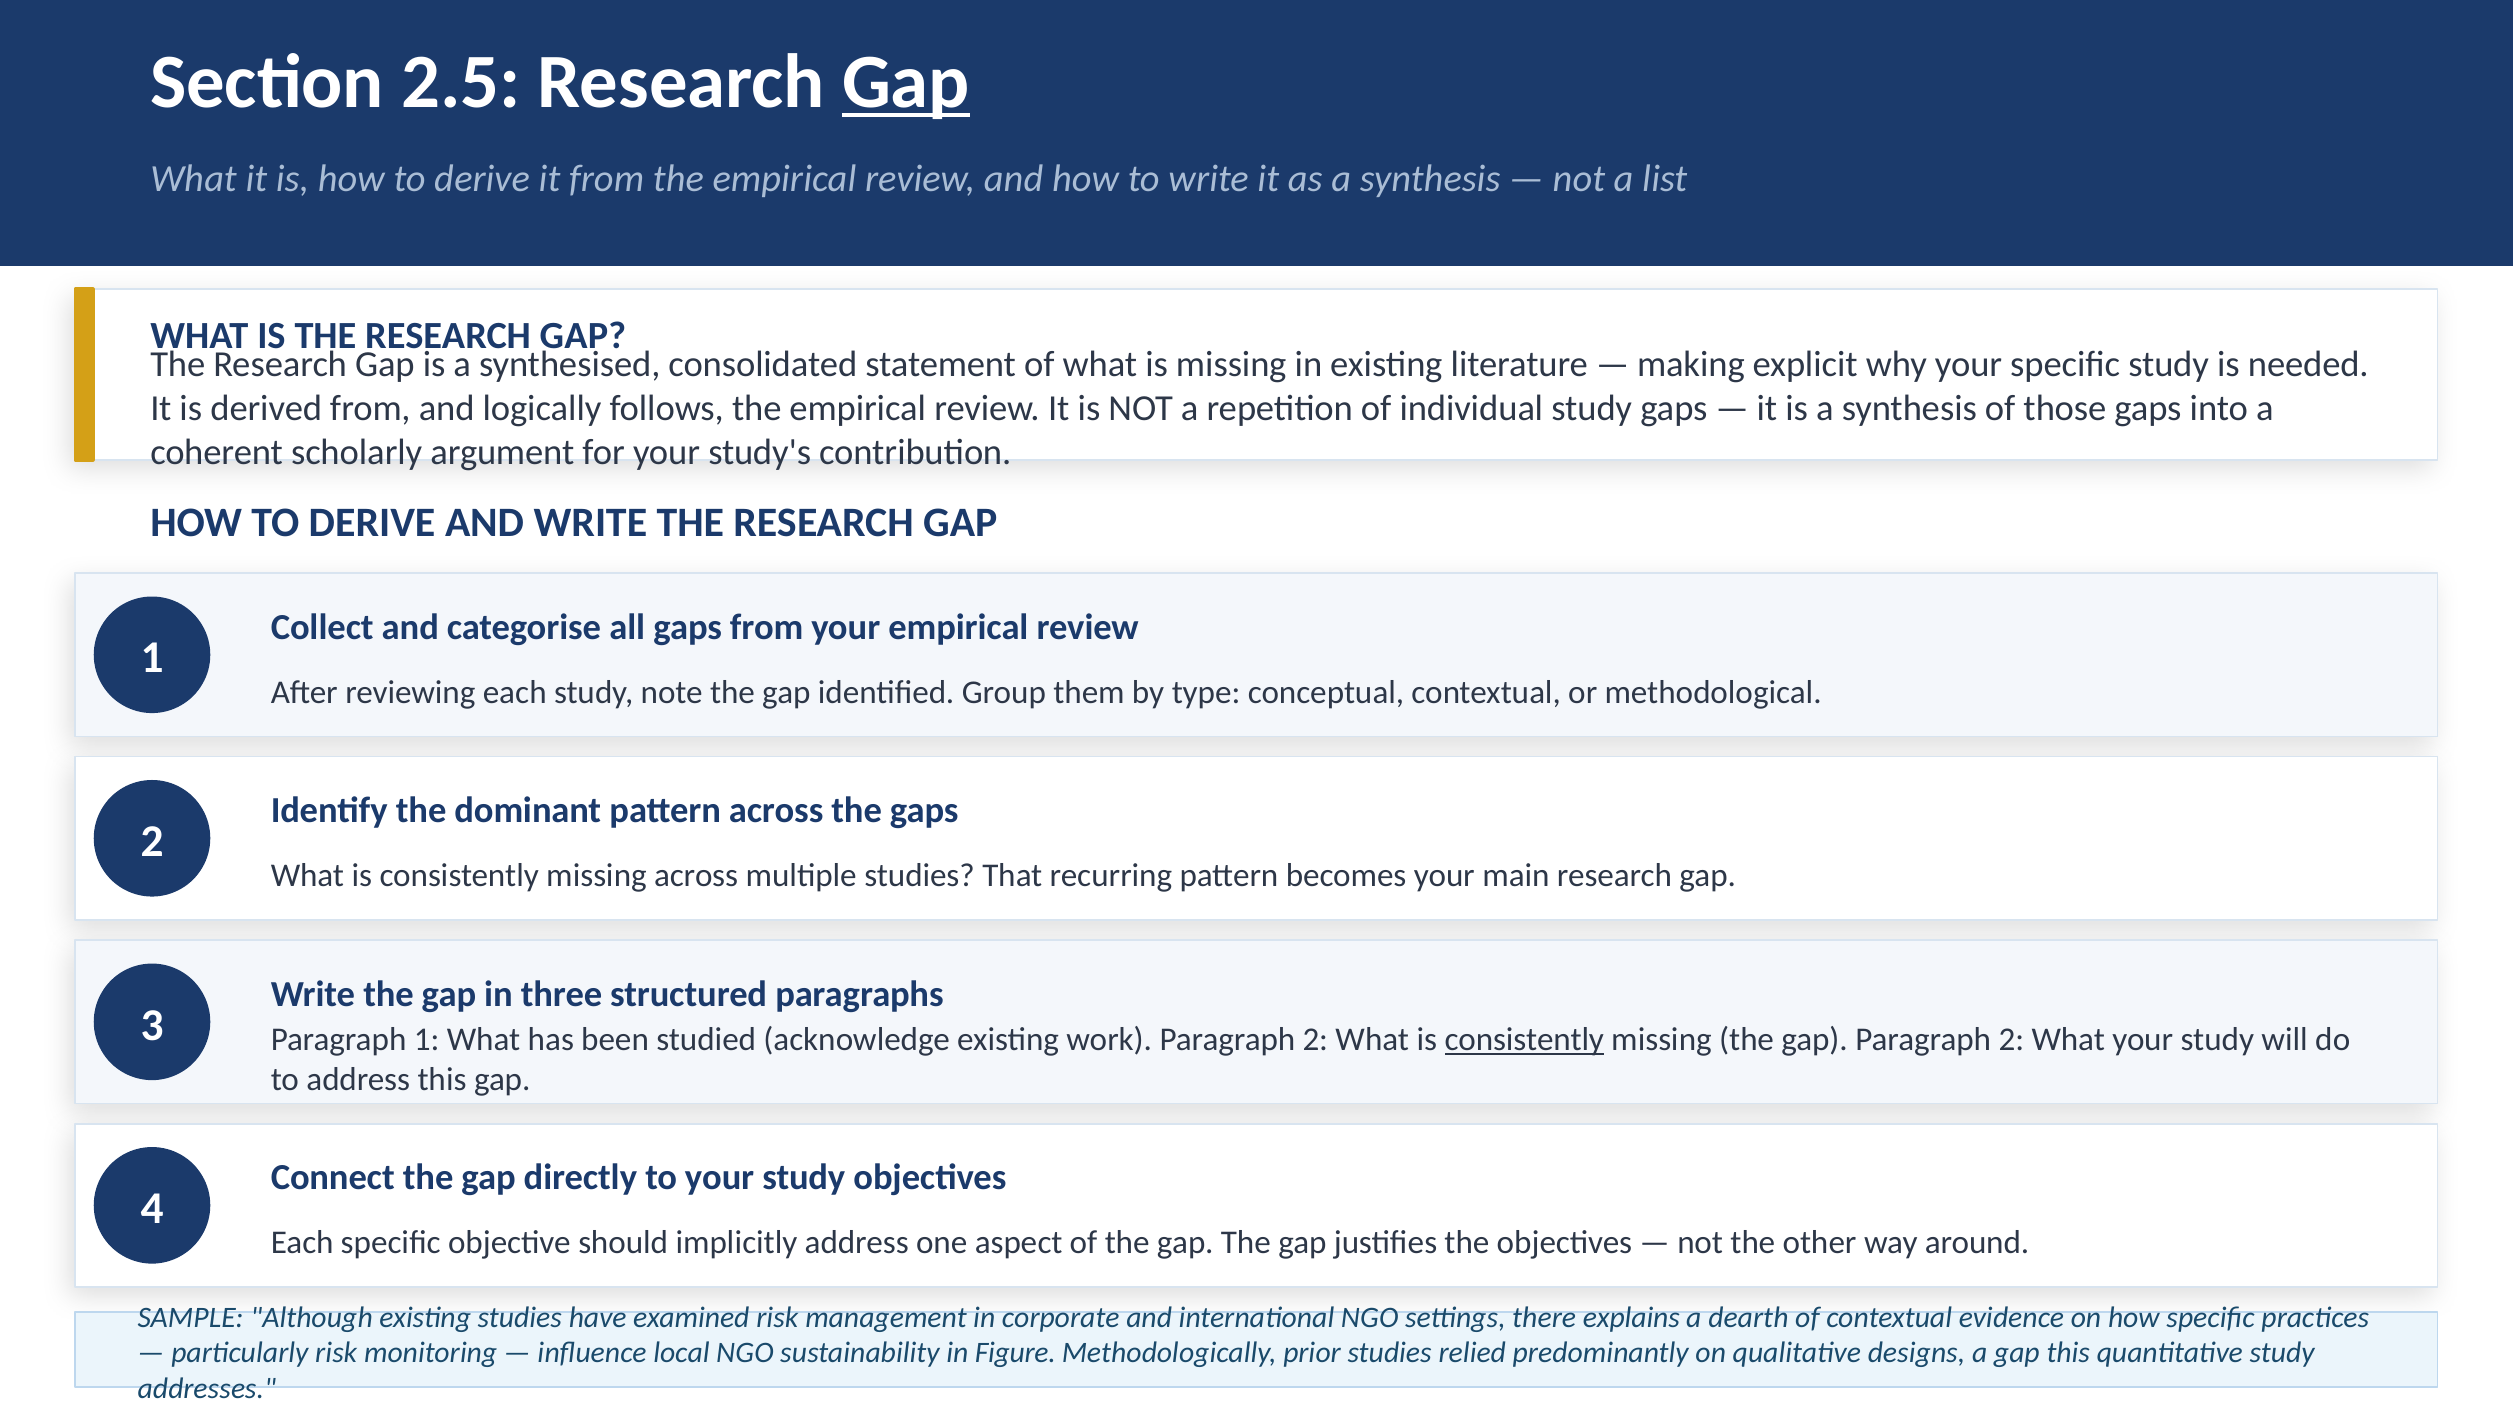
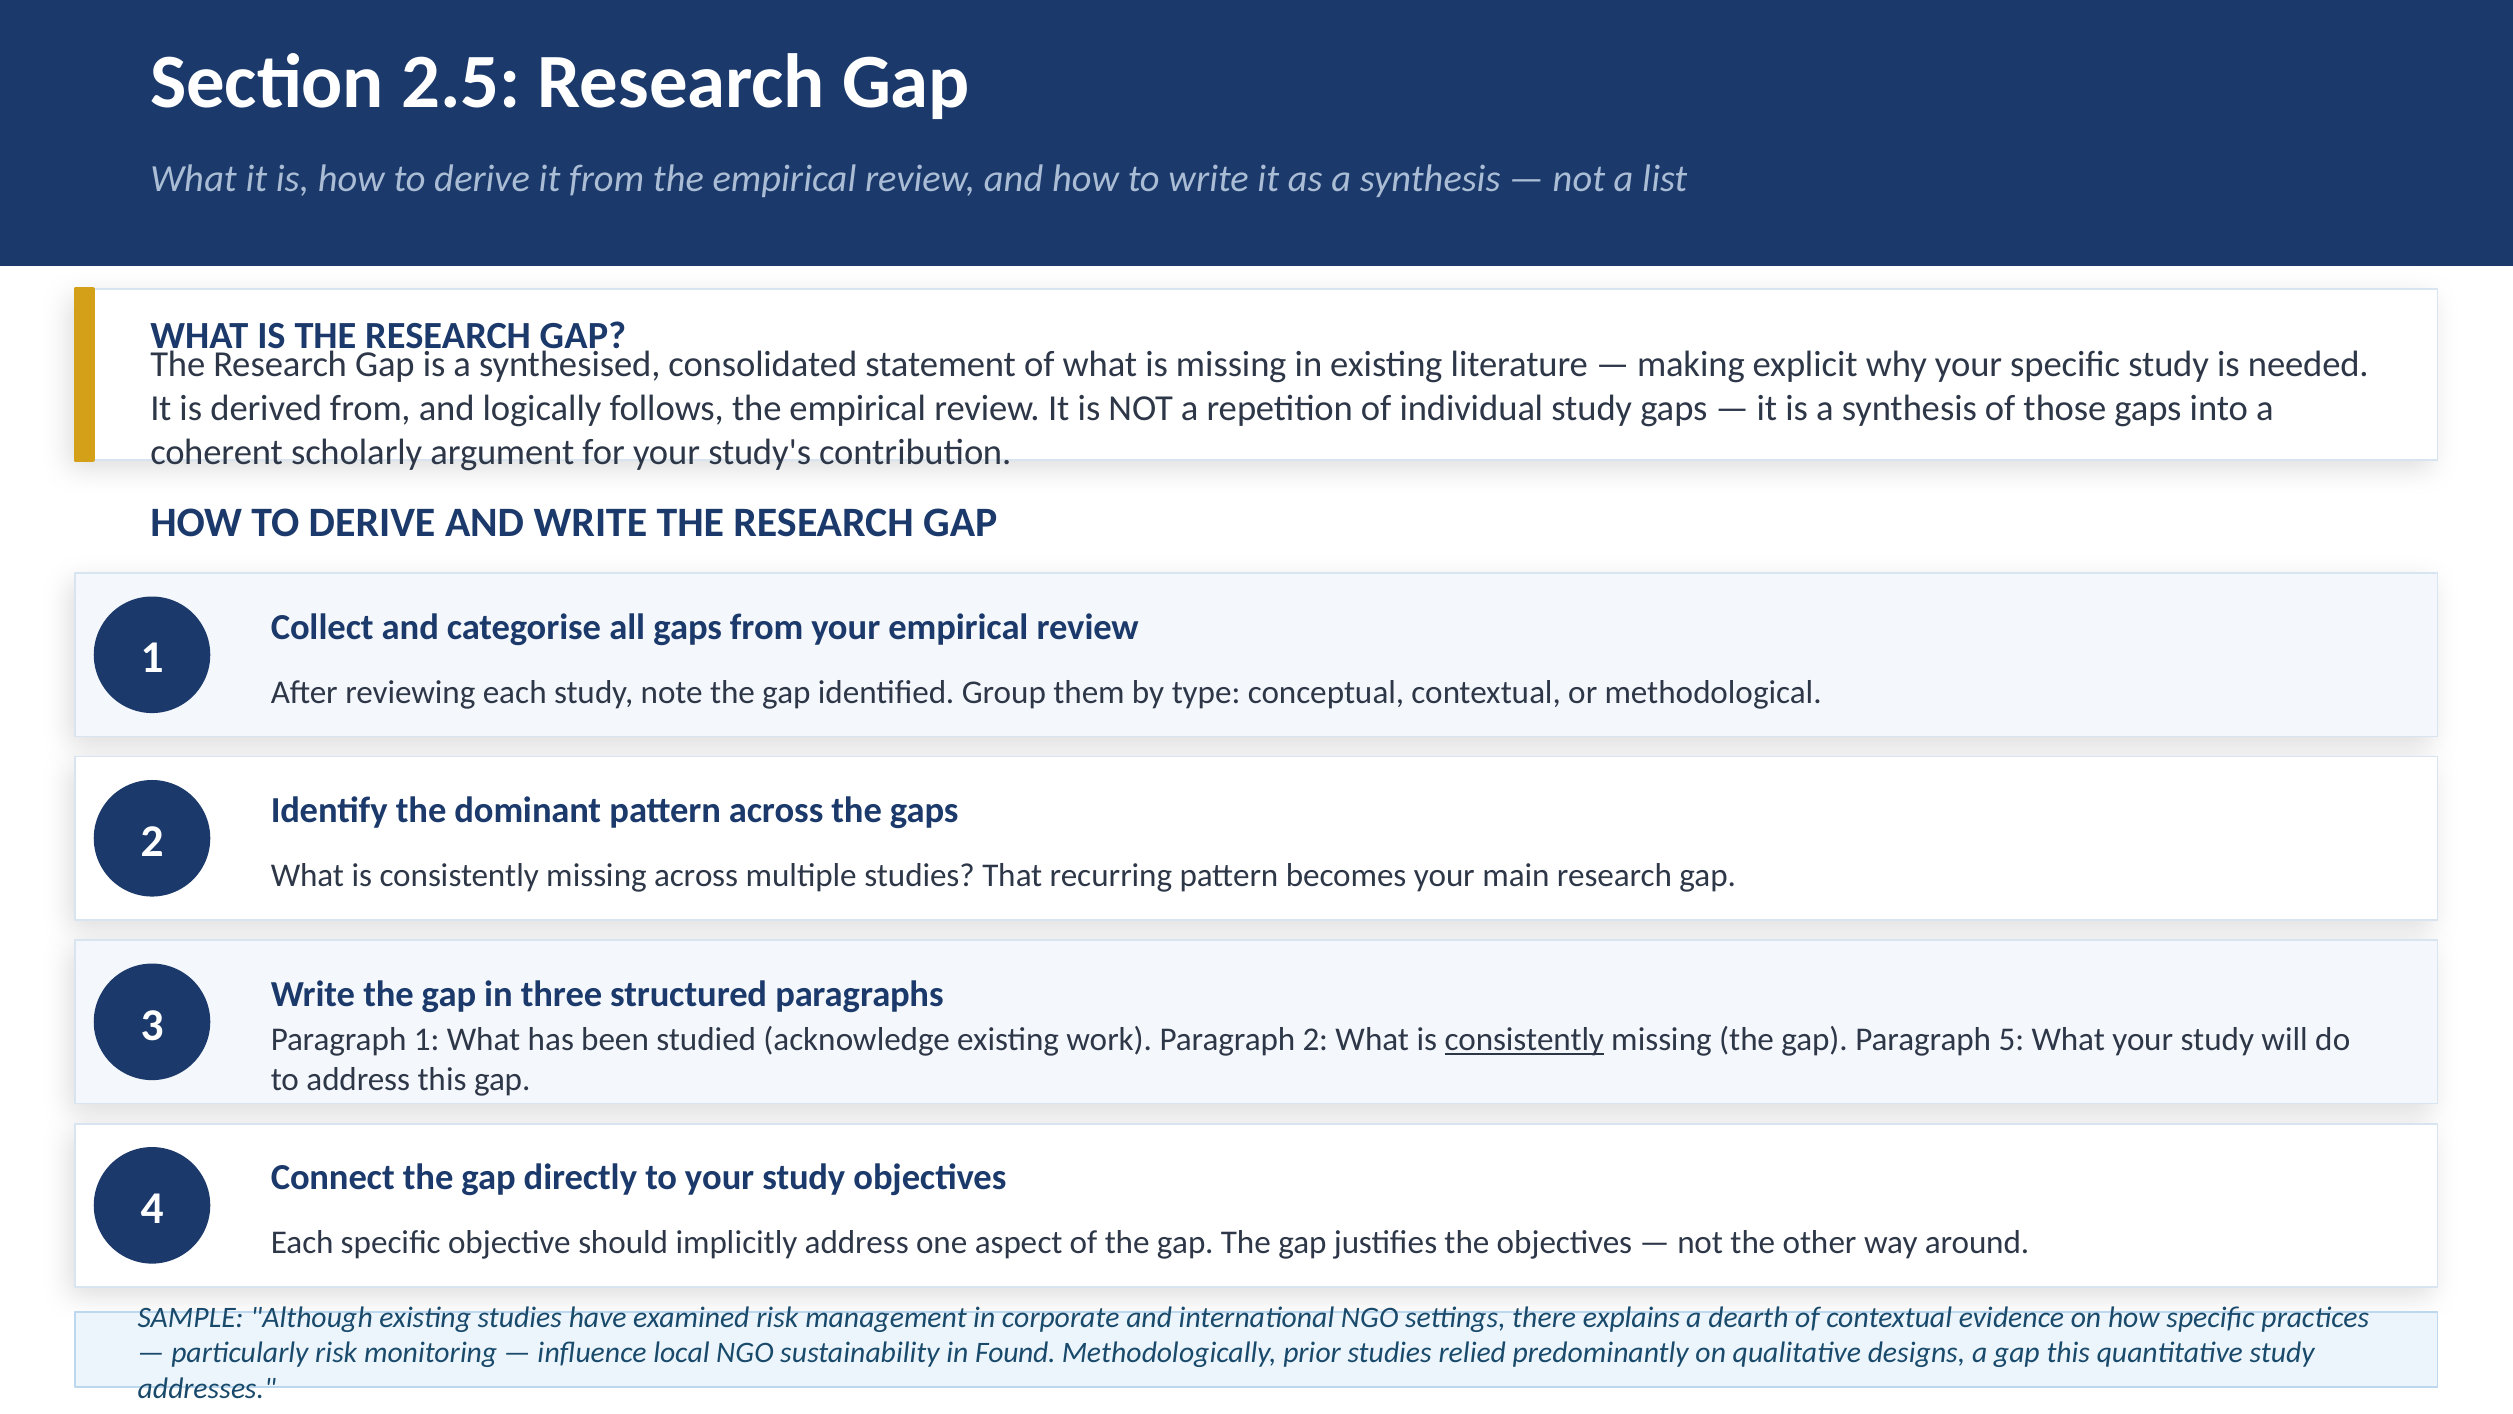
Gap at (906, 82) underline: present -> none
gap Paragraph 2: 2 -> 5
Figure: Figure -> Found
